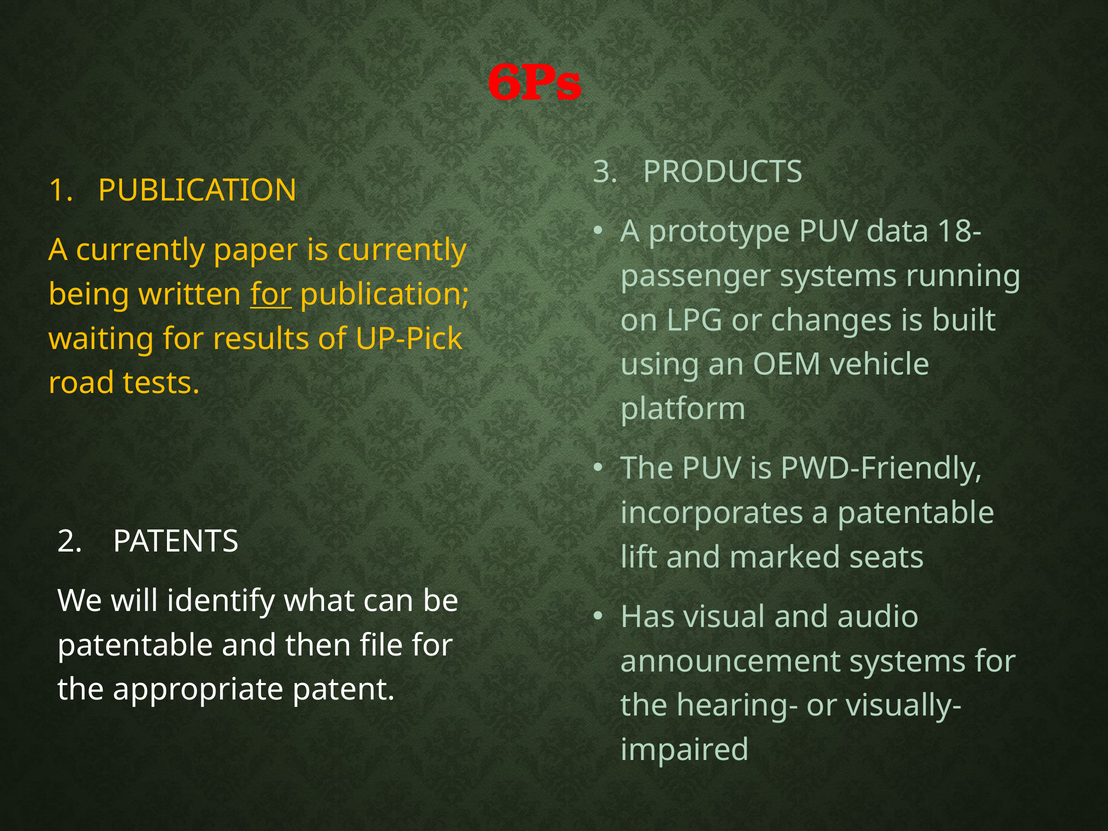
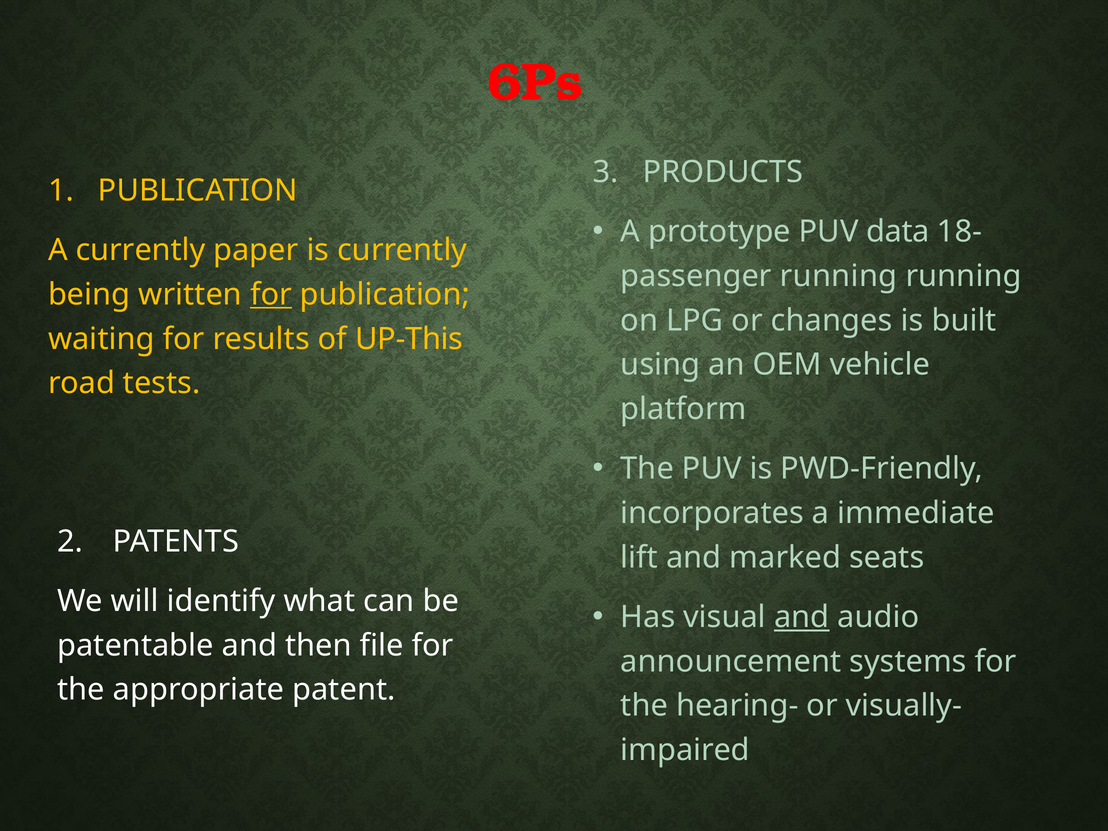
systems at (839, 276): systems -> running
UP-Pick: UP-Pick -> UP-This
a patentable: patentable -> immediate
and at (802, 617) underline: none -> present
